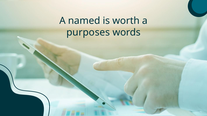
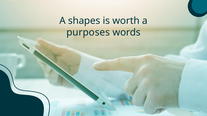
named: named -> shapes
